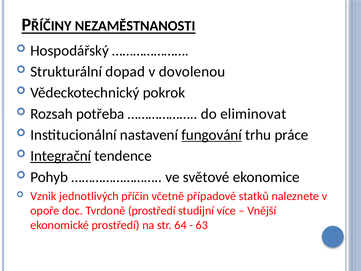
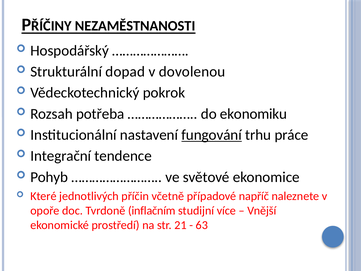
eliminovat: eliminovat -> ekonomiku
Integrační underline: present -> none
Vznik: Vznik -> Které
statků: statků -> napříč
Tvrdoně prostředí: prostředí -> inflačním
64: 64 -> 21
